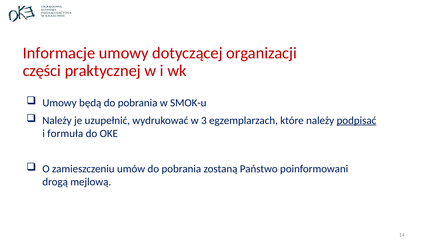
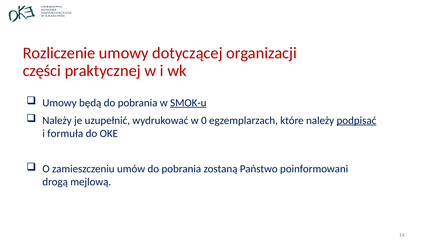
Informacje: Informacje -> Rozliczenie
SMOK-u underline: none -> present
3: 3 -> 0
